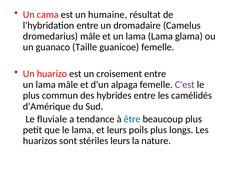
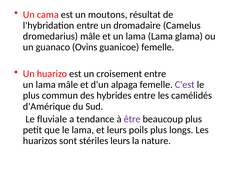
humaine: humaine -> moutons
Taille: Taille -> Ovins
être colour: blue -> purple
